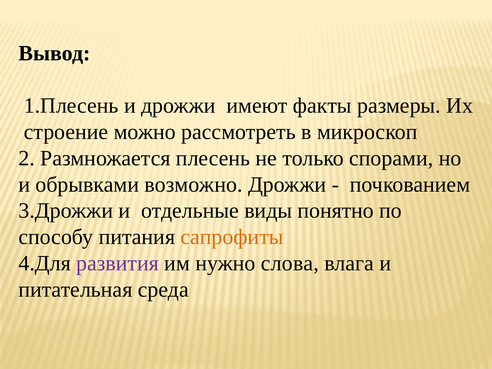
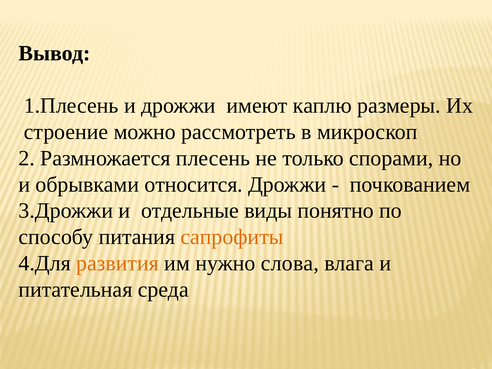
факты: факты -> каплю
возможно: возможно -> относится
развития colour: purple -> orange
